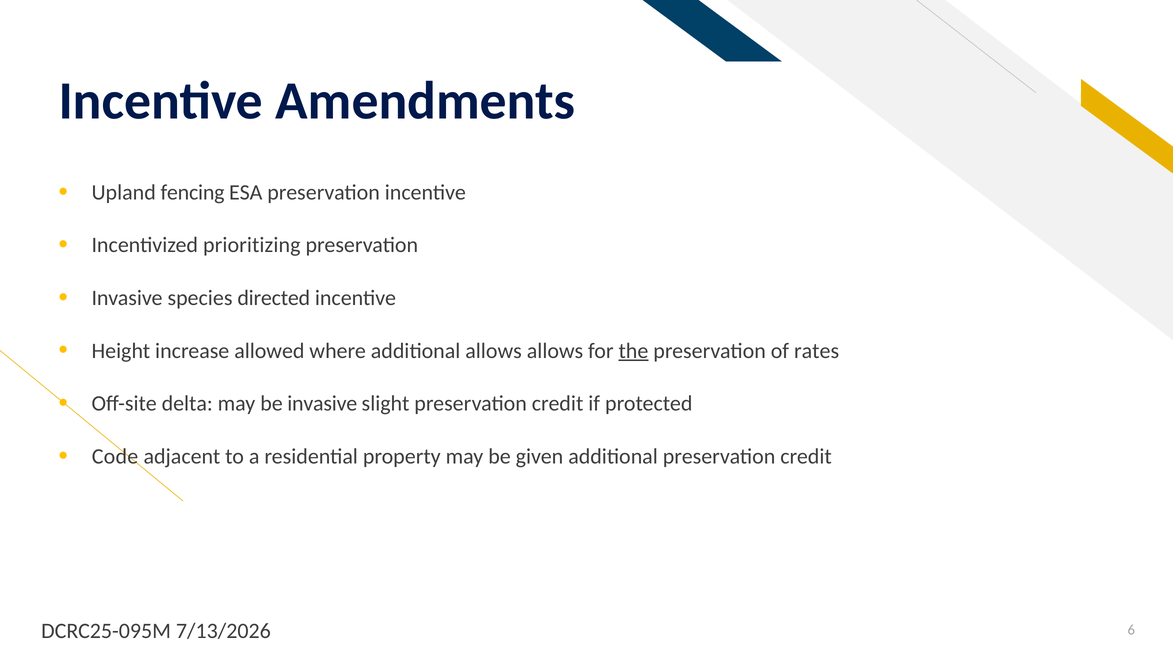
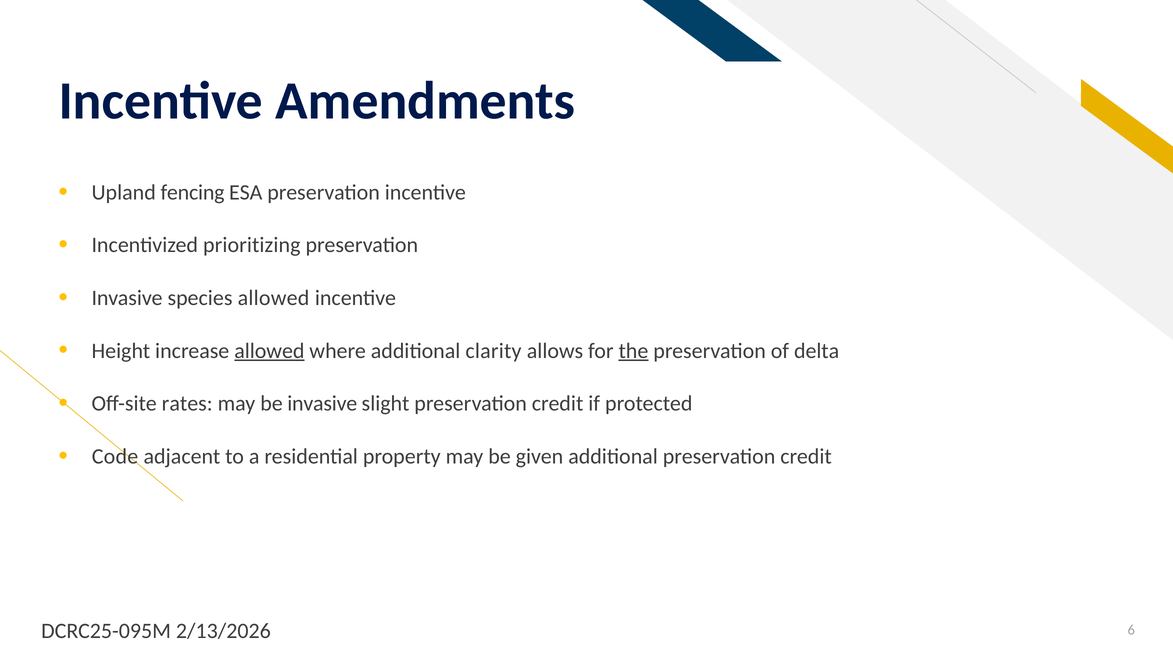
species directed: directed -> allowed
allowed at (269, 351) underline: none -> present
additional allows: allows -> clarity
rates: rates -> delta
delta: delta -> rates
7/13/2026: 7/13/2026 -> 2/13/2026
